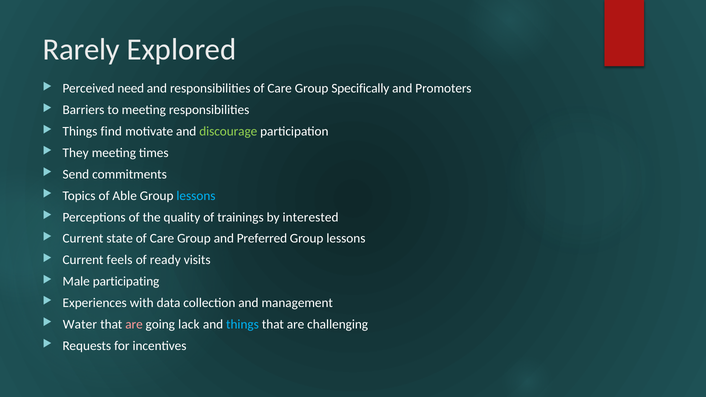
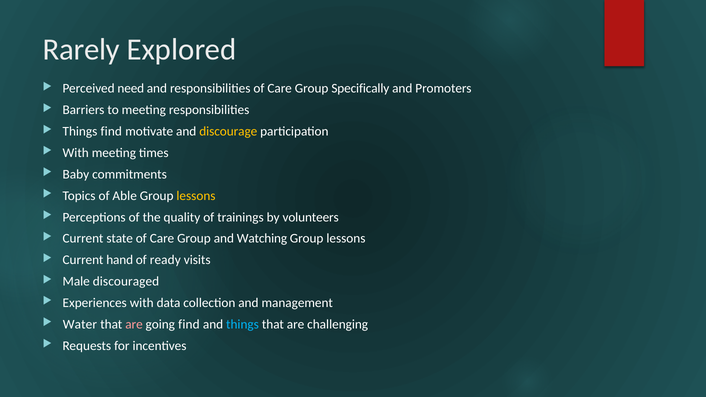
discourage colour: light green -> yellow
They at (76, 153): They -> With
Send: Send -> Baby
lessons at (196, 196) colour: light blue -> yellow
interested: interested -> volunteers
Preferred: Preferred -> Watching
feels: feels -> hand
participating: participating -> discouraged
going lack: lack -> find
